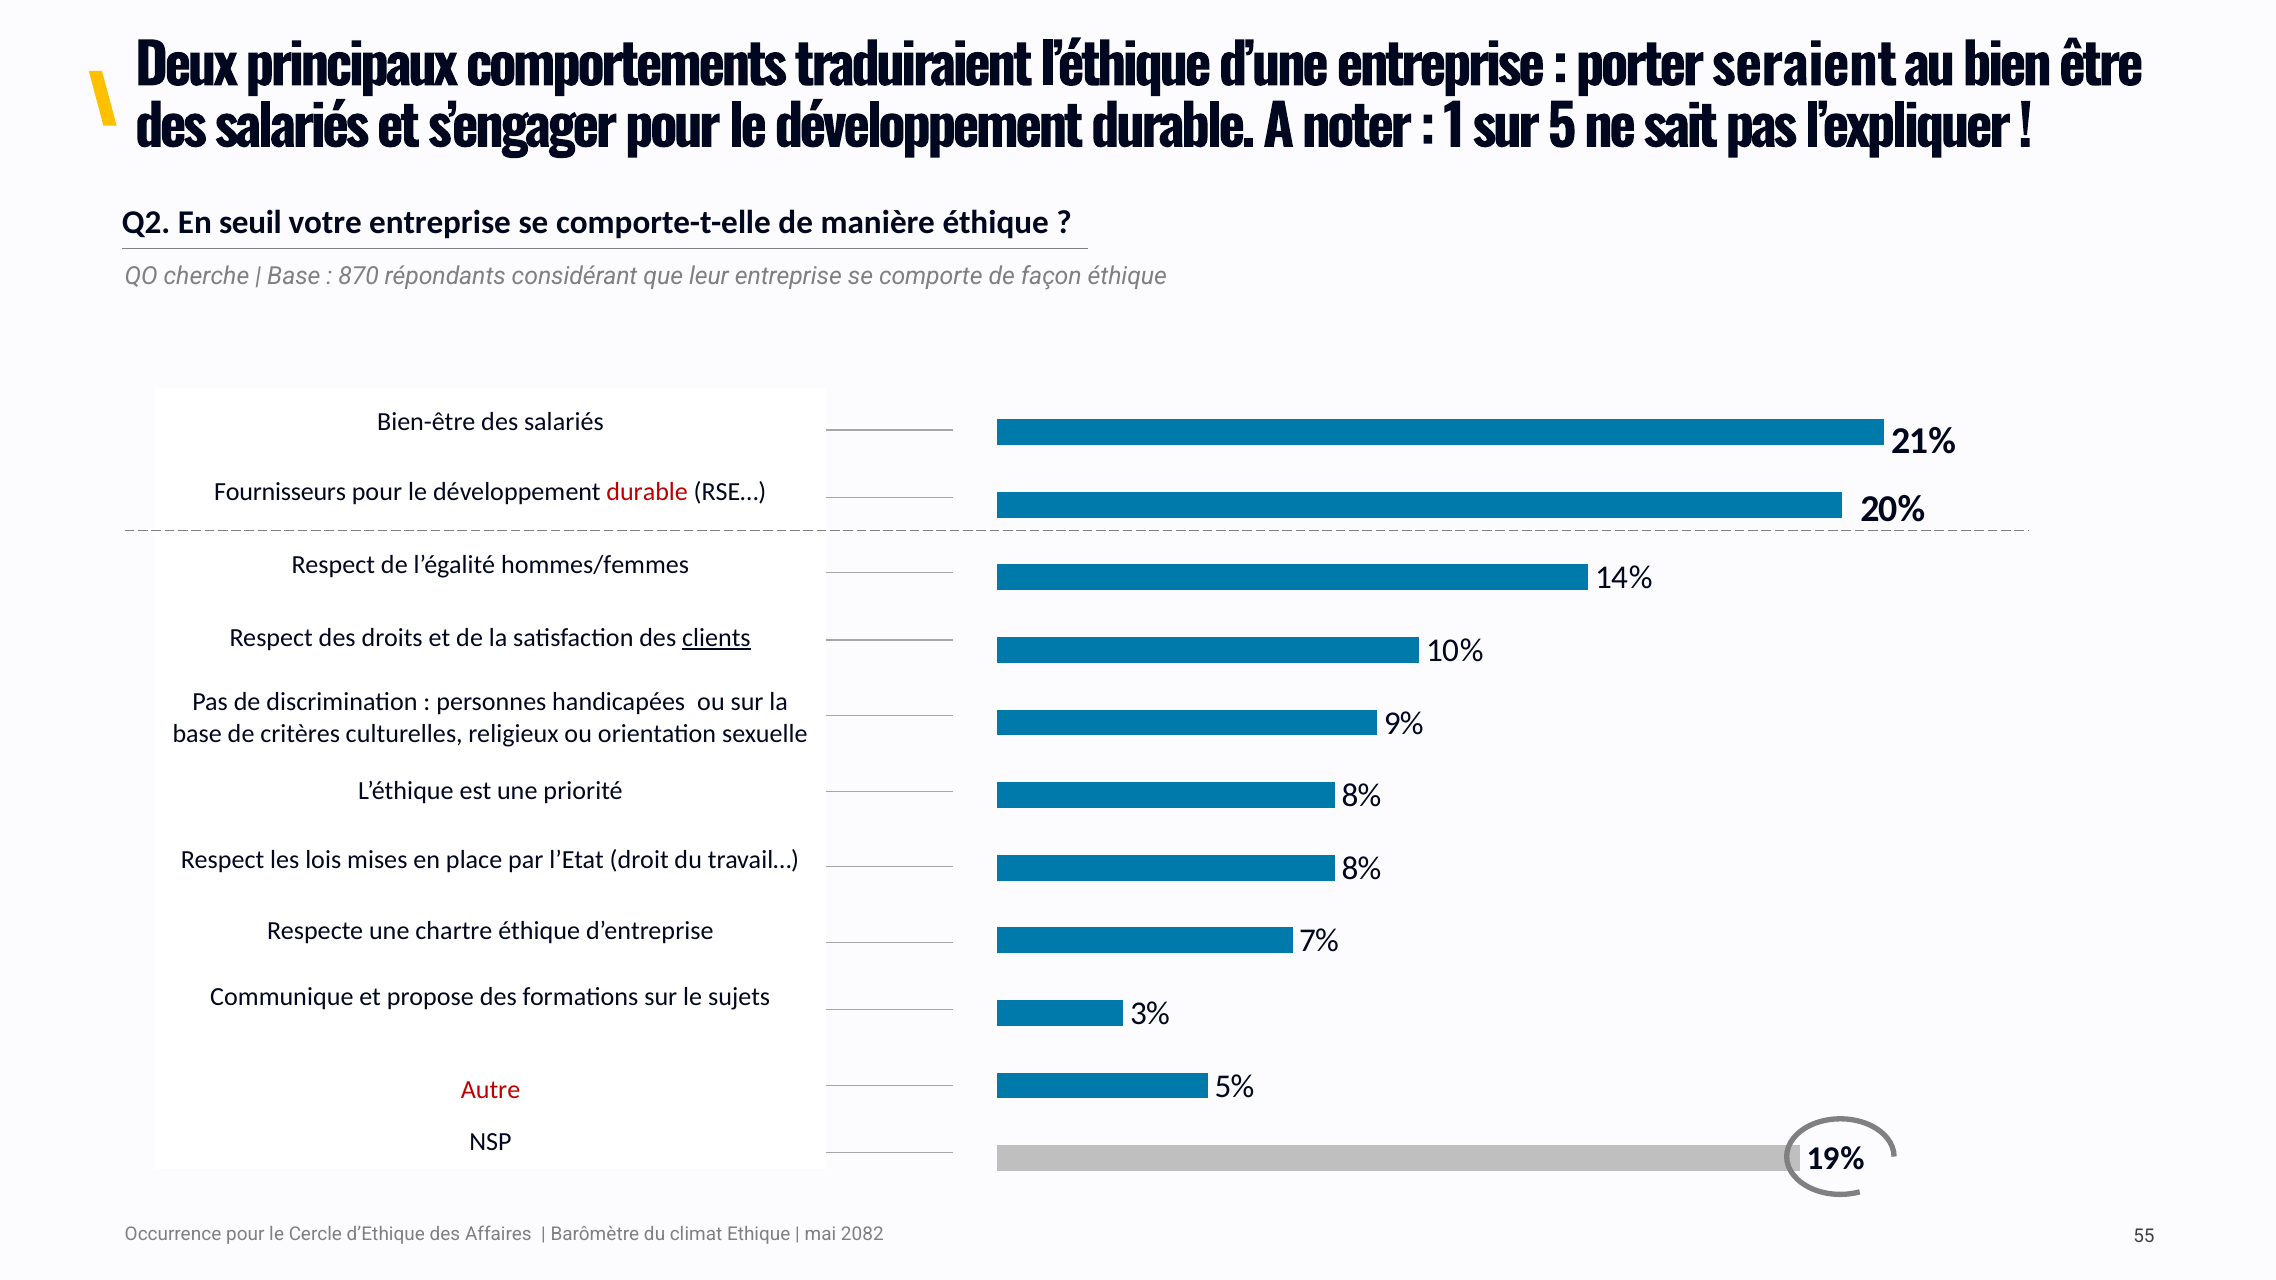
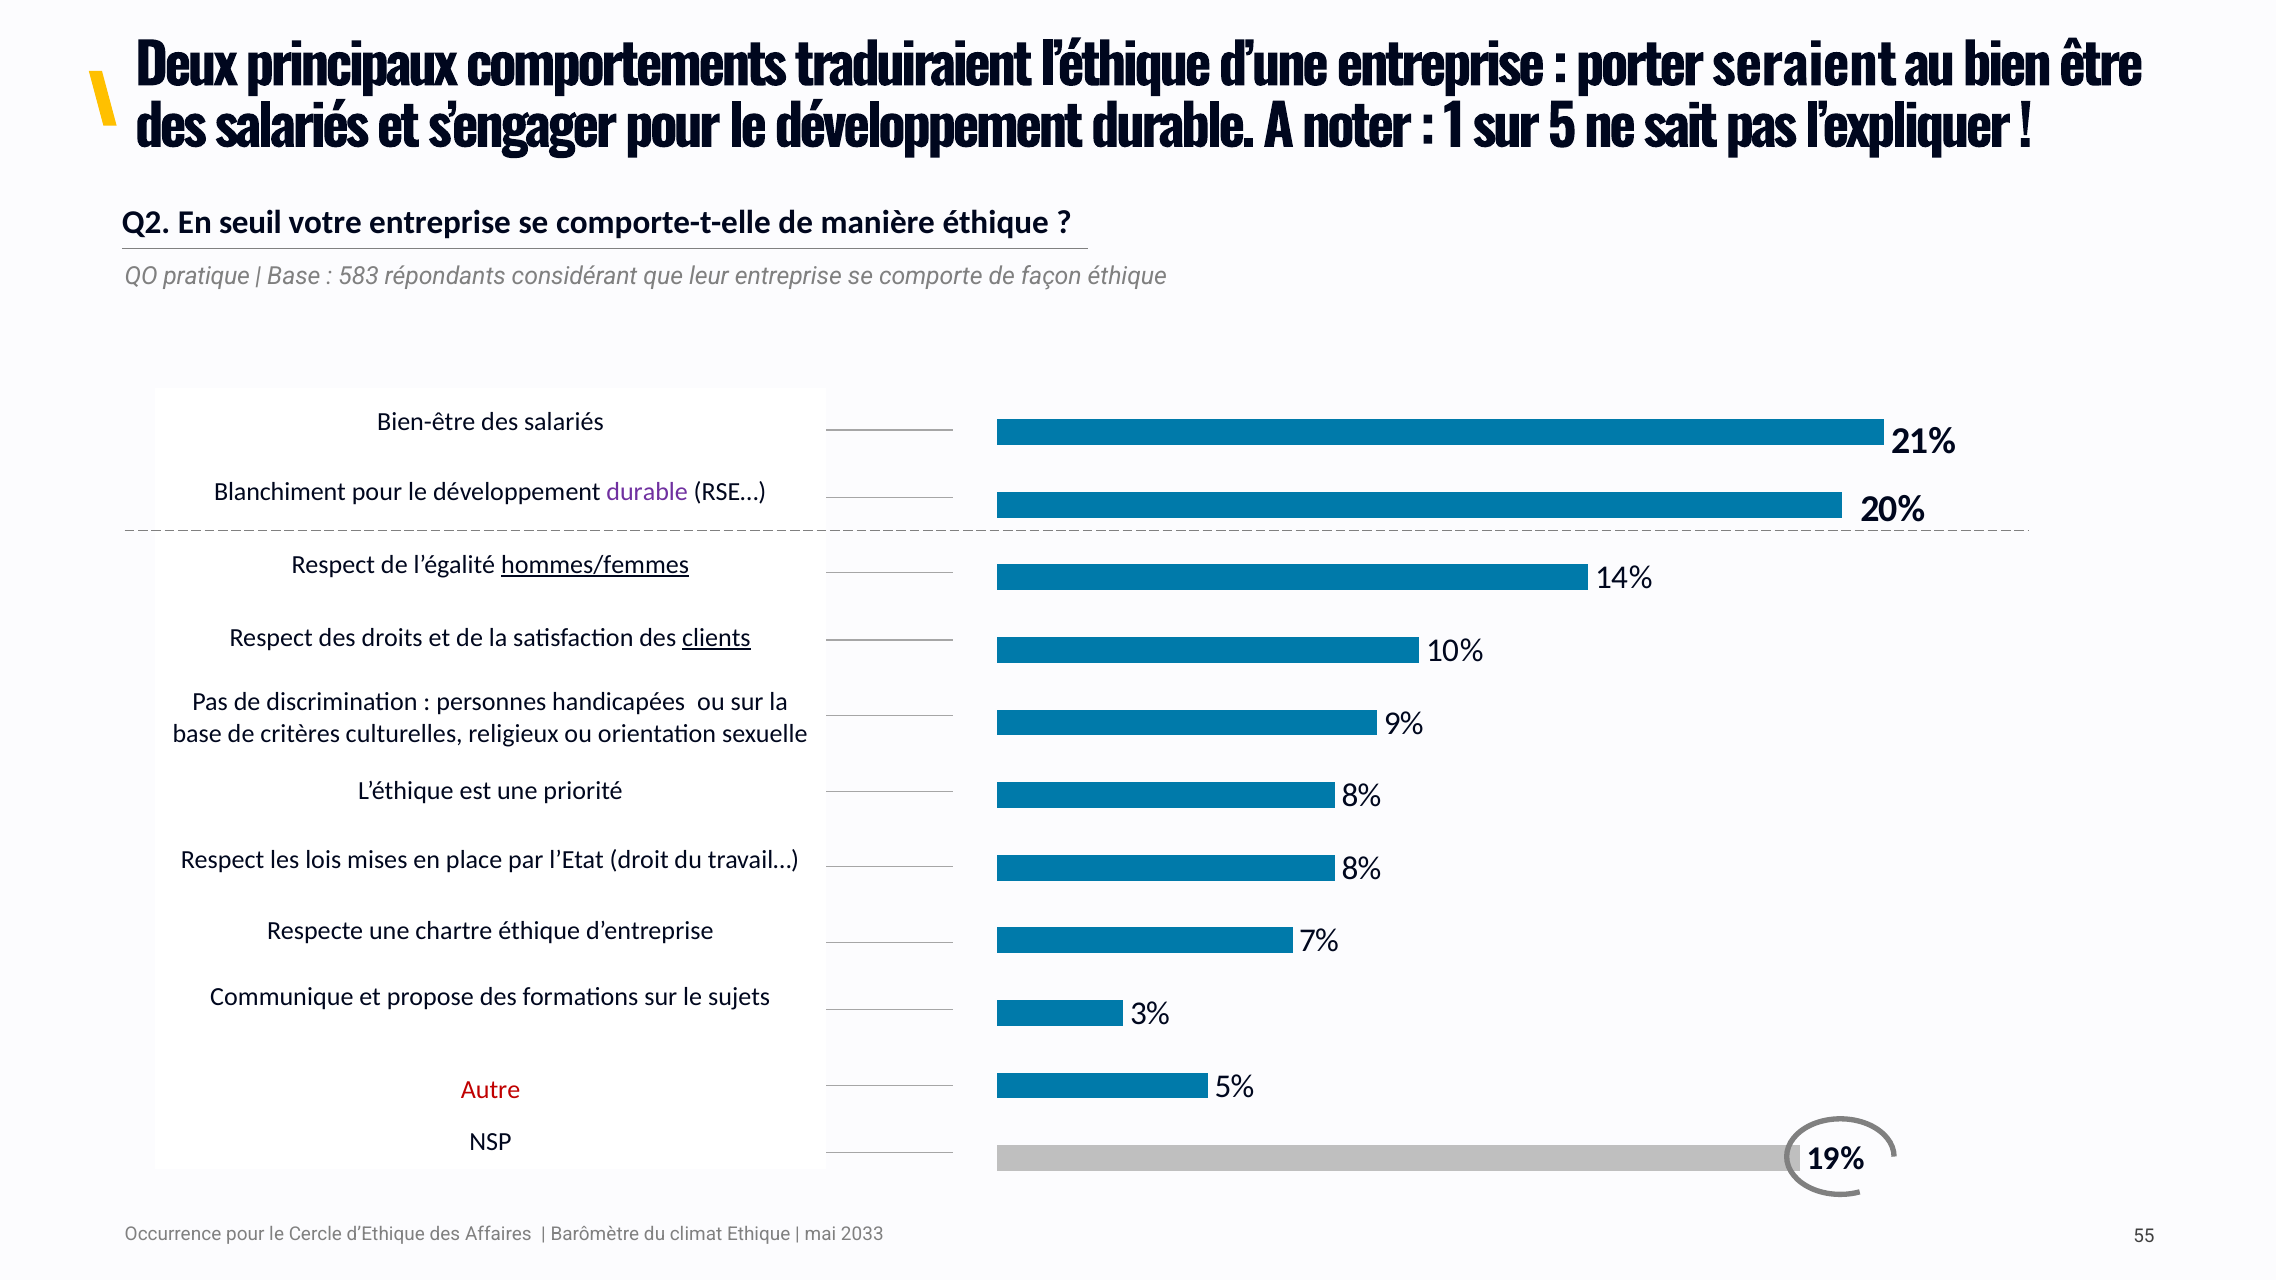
cherche: cherche -> pratique
870: 870 -> 583
Fournisseurs: Fournisseurs -> Blanchiment
durable at (647, 492) colour: red -> purple
hommes/femmes underline: none -> present
2082: 2082 -> 2033
